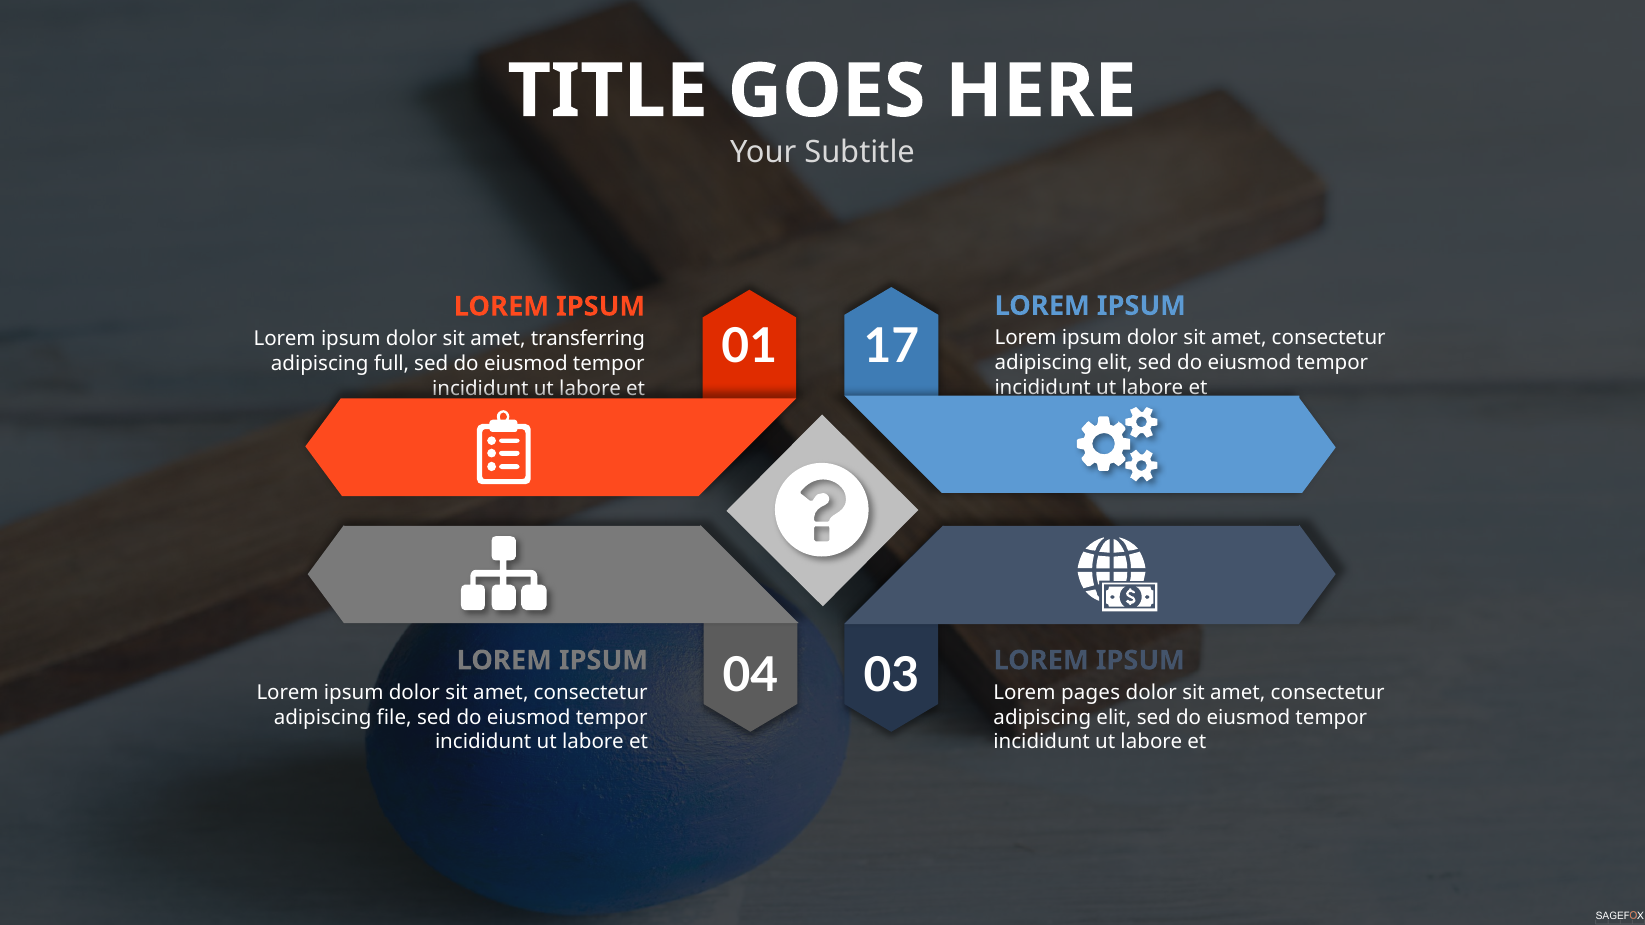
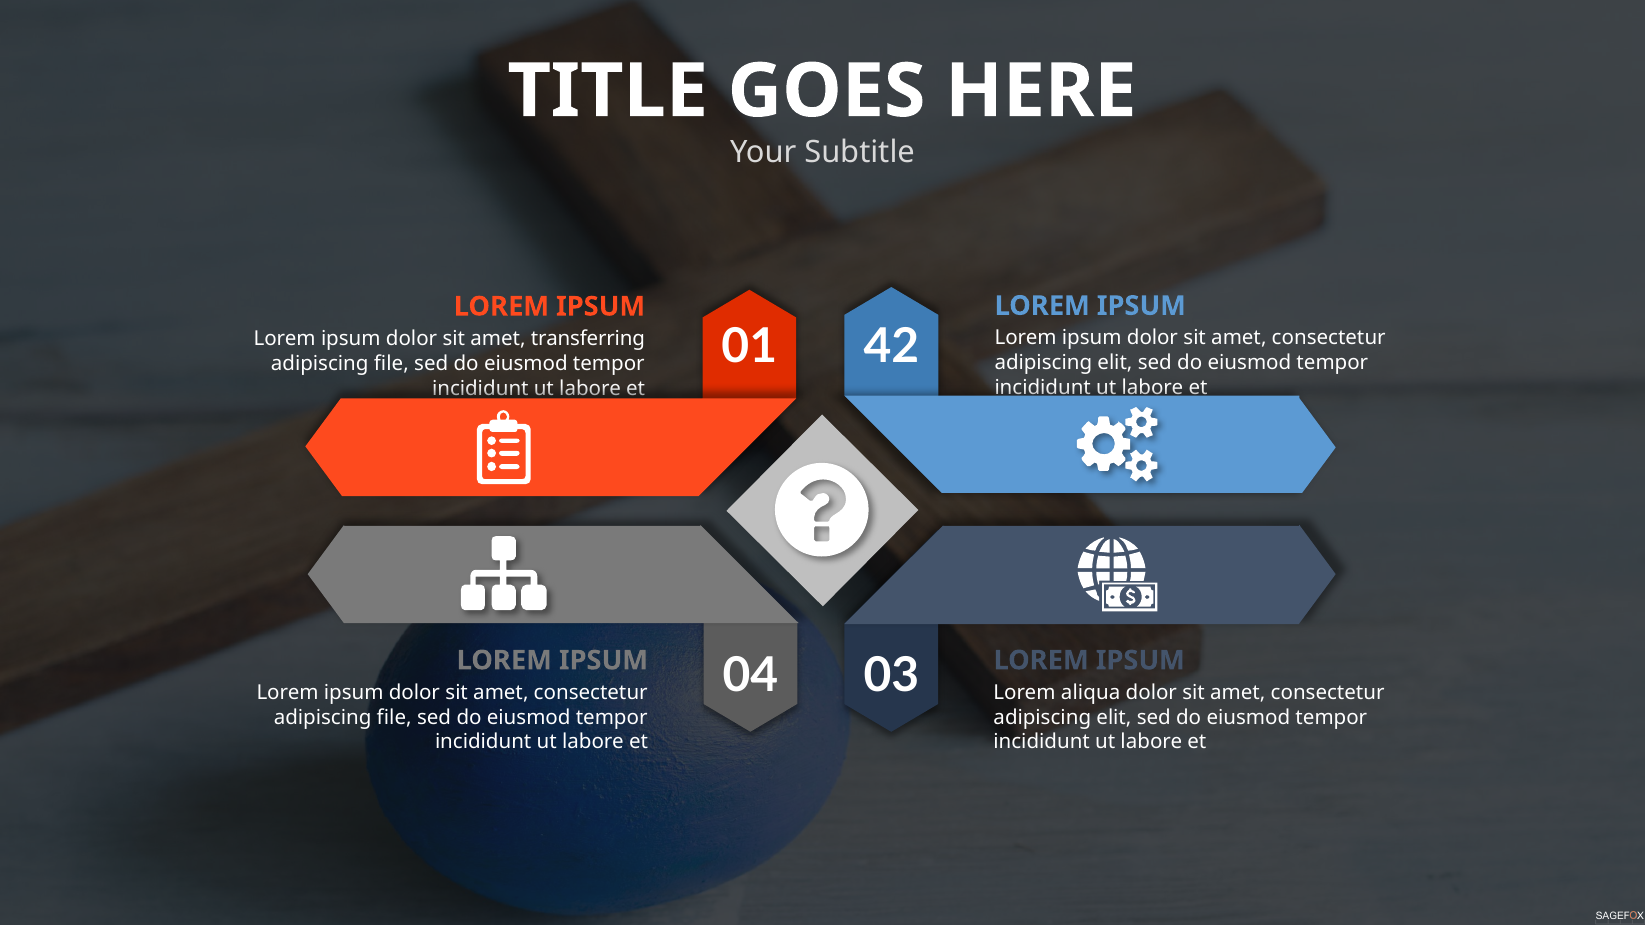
17: 17 -> 42
full at (391, 364): full -> file
pages: pages -> aliqua
